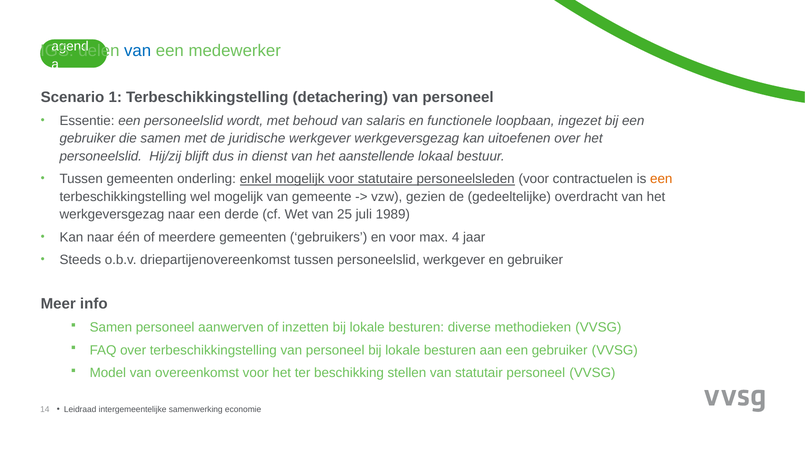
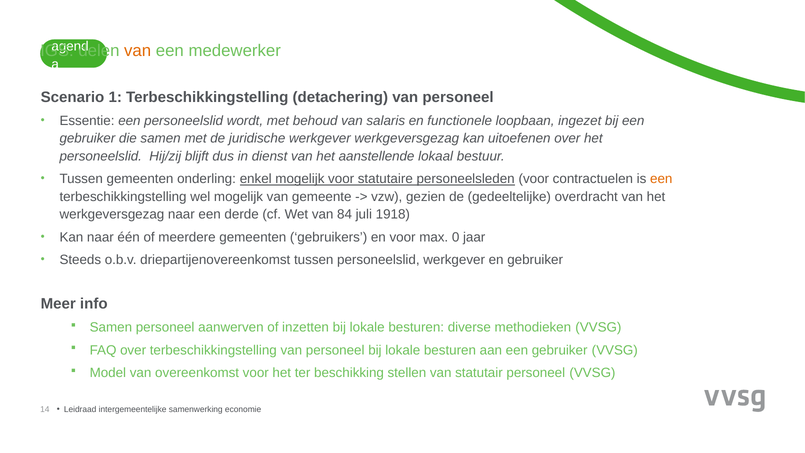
van at (138, 50) colour: blue -> orange
25: 25 -> 84
1989: 1989 -> 1918
4: 4 -> 0
